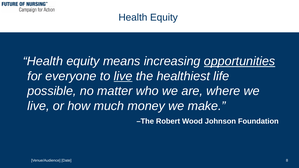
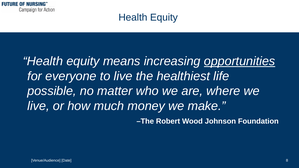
live at (123, 76) underline: present -> none
